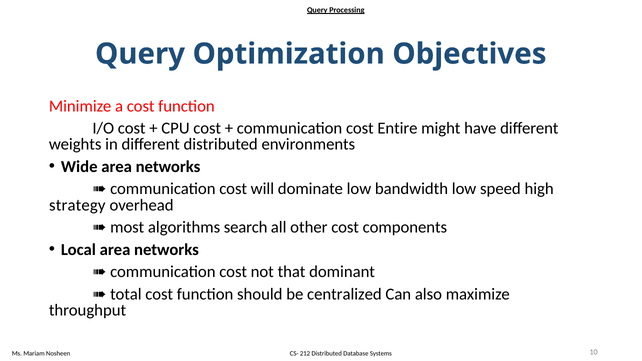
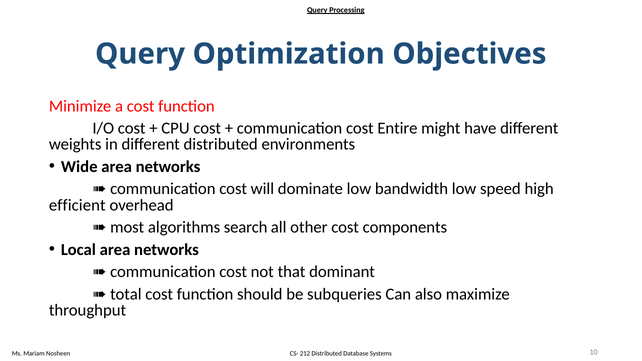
strategy: strategy -> efficient
centralized: centralized -> subqueries
